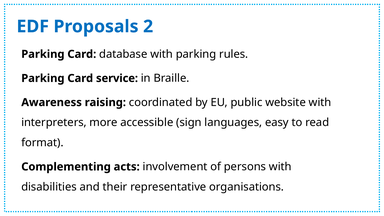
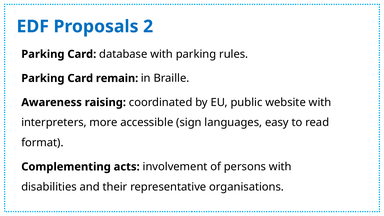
service: service -> remain
